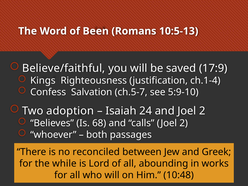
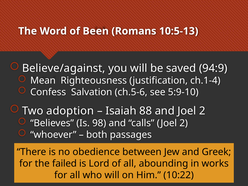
Believe/faithful: Believe/faithful -> Believe/against
17:9: 17:9 -> 94:9
Kings: Kings -> Mean
ch.5-7: ch.5-7 -> ch.5-6
24: 24 -> 88
68: 68 -> 98
reconciled: reconciled -> obedience
while: while -> failed
10:48: 10:48 -> 10:22
